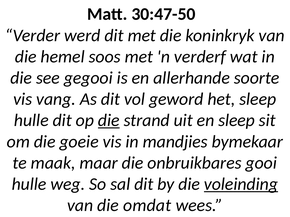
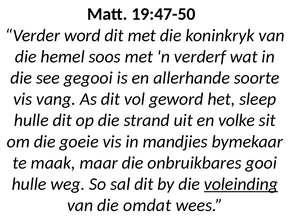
30:47-50: 30:47-50 -> 19:47-50
werd: werd -> word
die at (109, 121) underline: present -> none
en sleep: sleep -> volke
